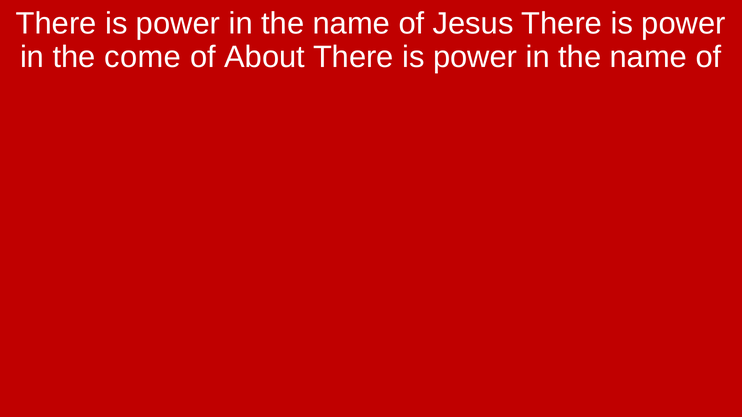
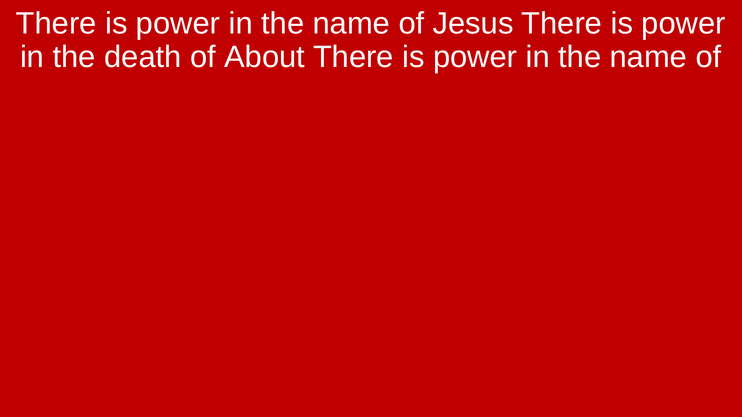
come: come -> death
